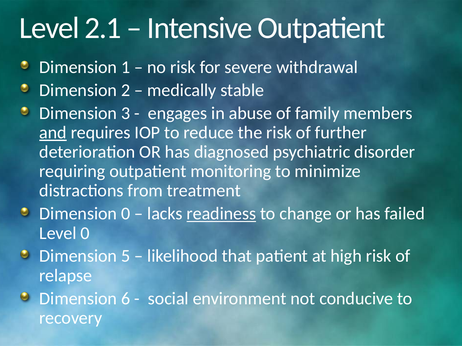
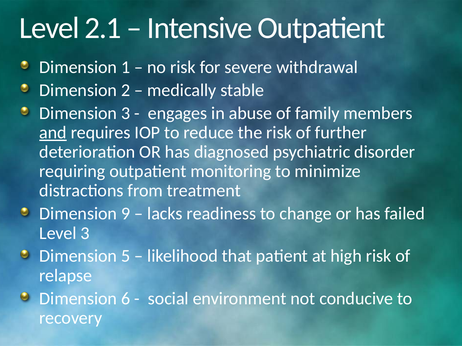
Dimension 0: 0 -> 9
readiness underline: present -> none
Level 0: 0 -> 3
